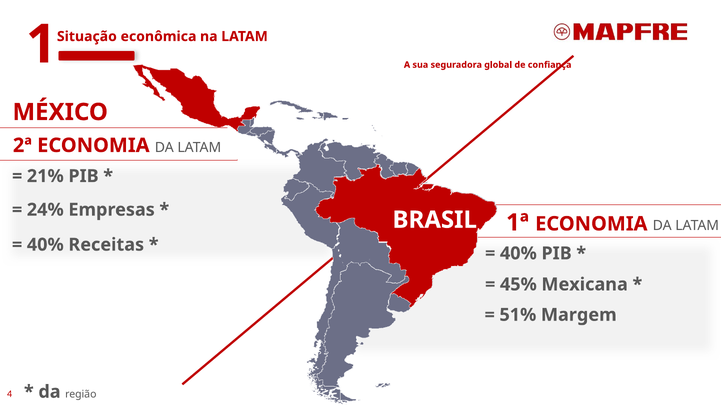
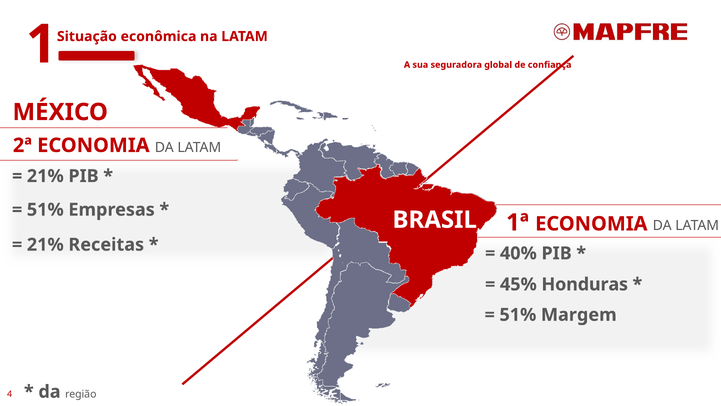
24% at (45, 210): 24% -> 51%
40% at (45, 244): 40% -> 21%
Mexicana: Mexicana -> Honduras
